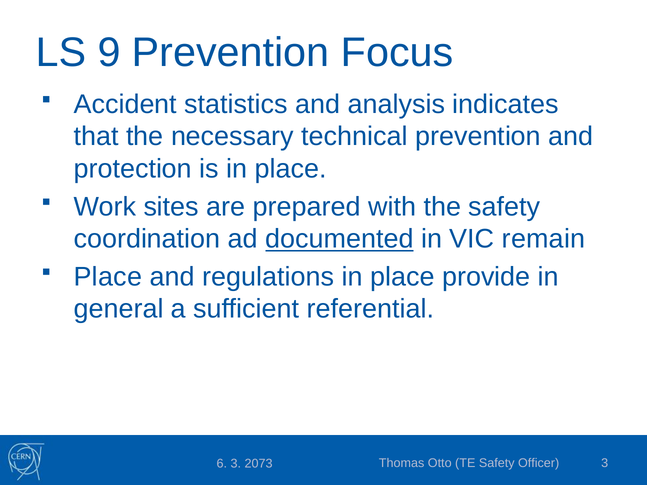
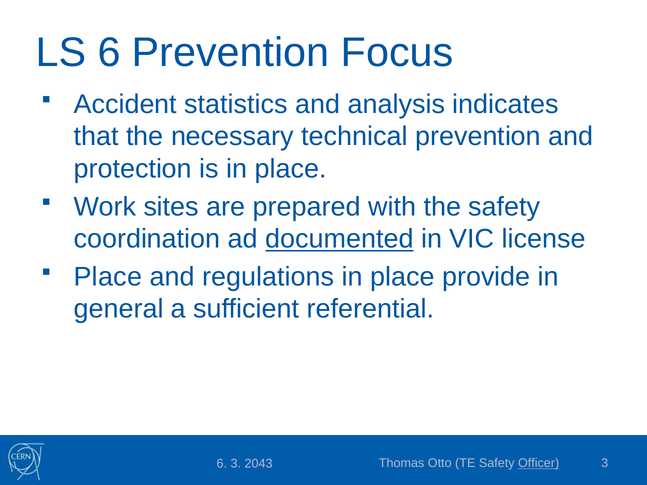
LS 9: 9 -> 6
remain: remain -> license
Officer underline: none -> present
2073: 2073 -> 2043
